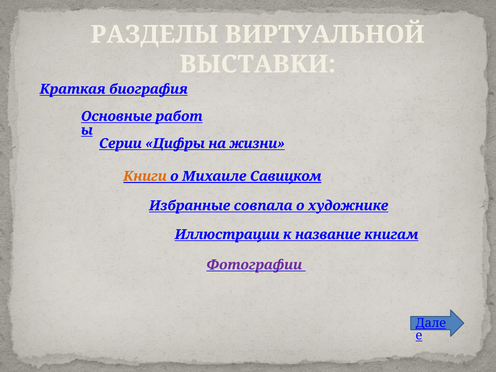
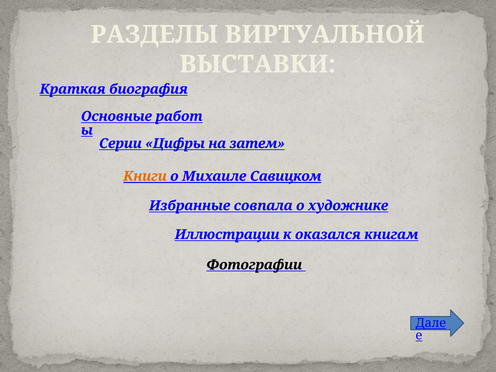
жизни: жизни -> затем
название: название -> оказался
Фотографии colour: purple -> black
